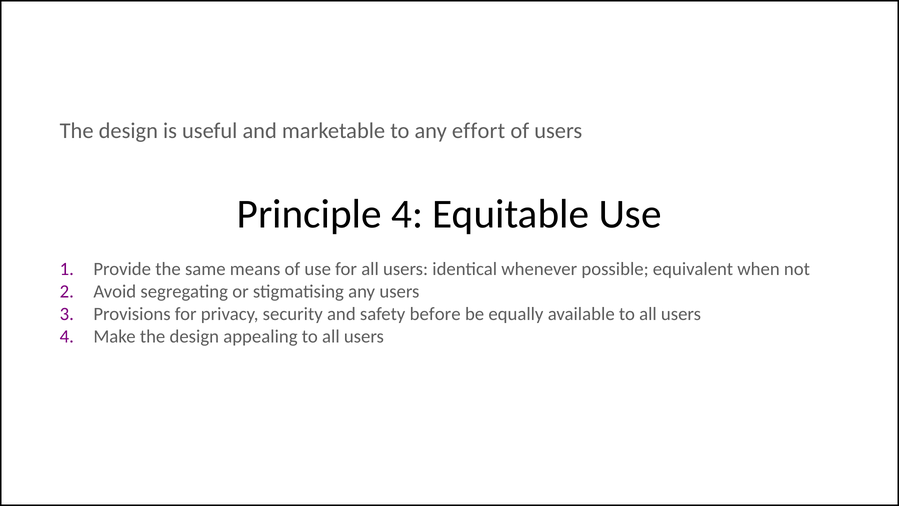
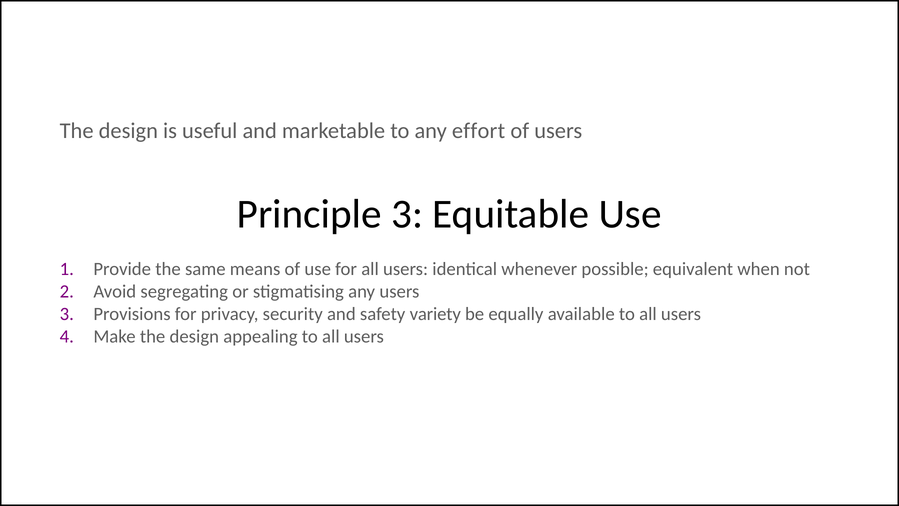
Principle 4: 4 -> 3
before: before -> variety
